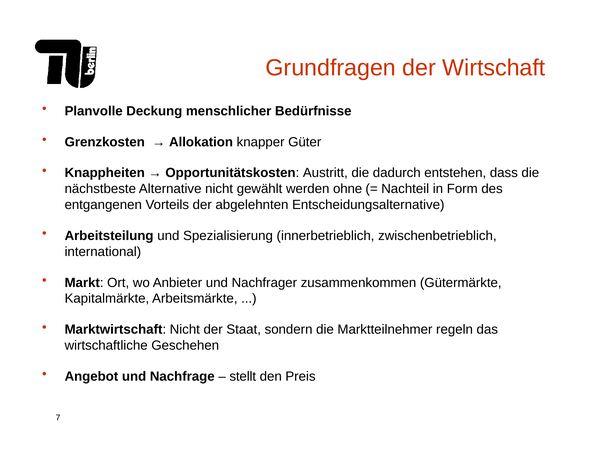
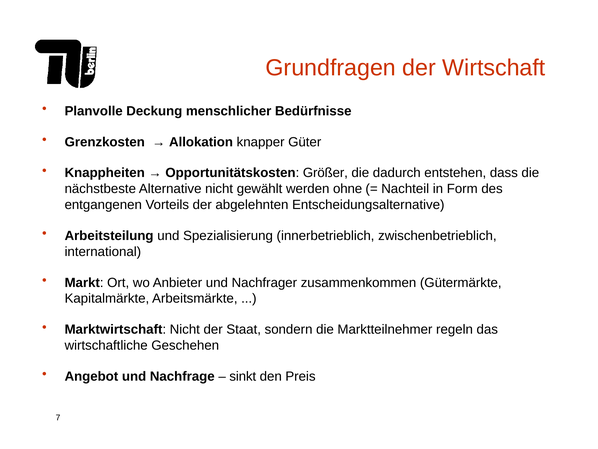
Austritt: Austritt -> Größer
stellt: stellt -> sinkt
